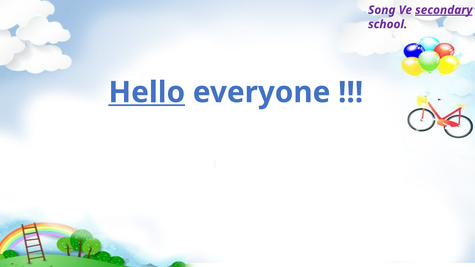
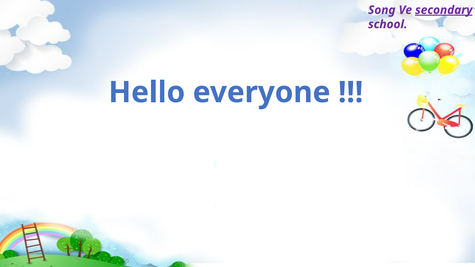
Hello underline: present -> none
